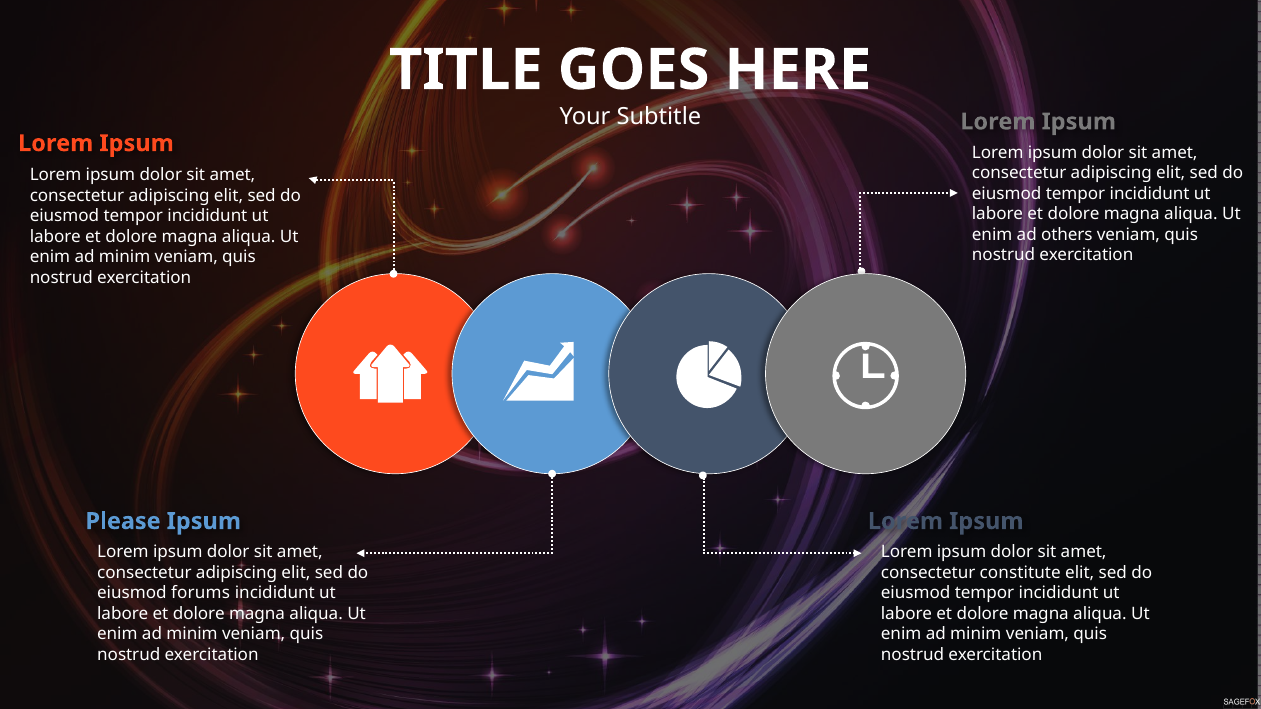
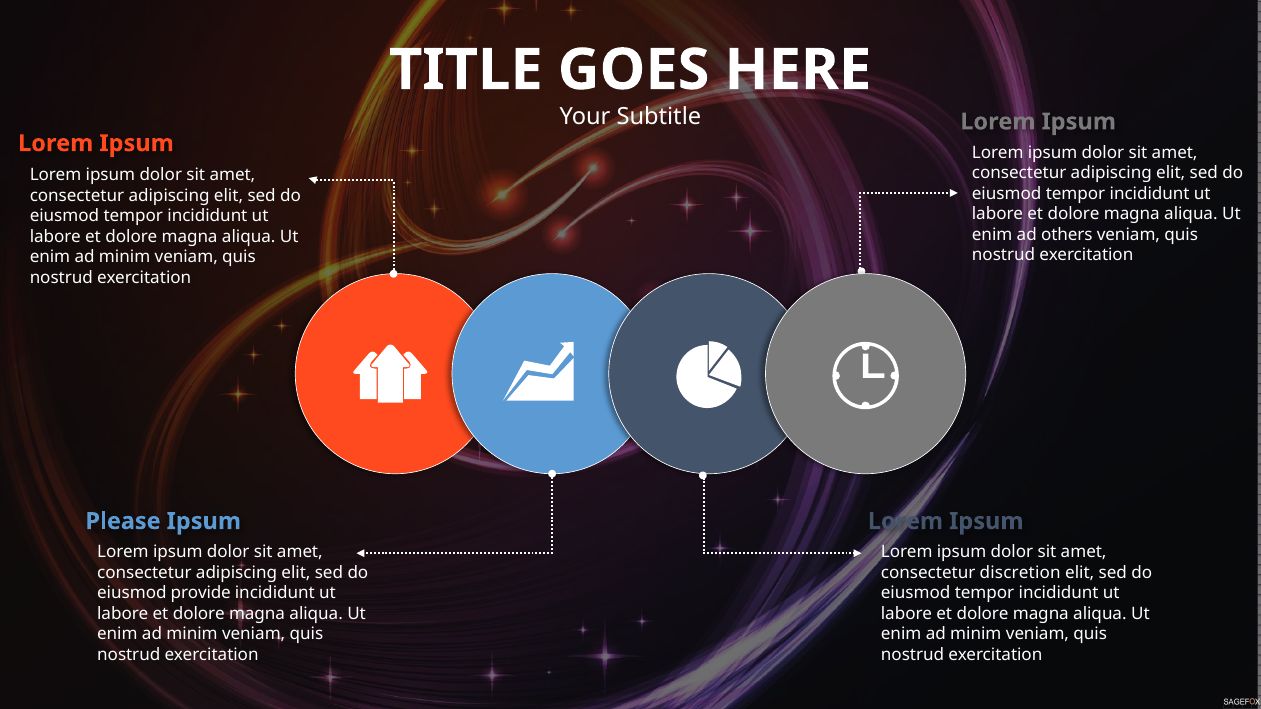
constitute: constitute -> discretion
forums: forums -> provide
